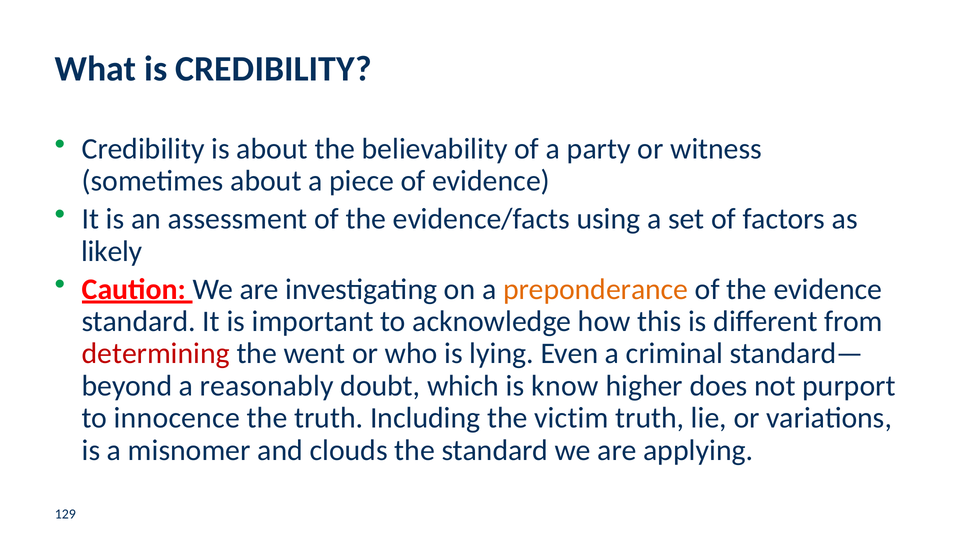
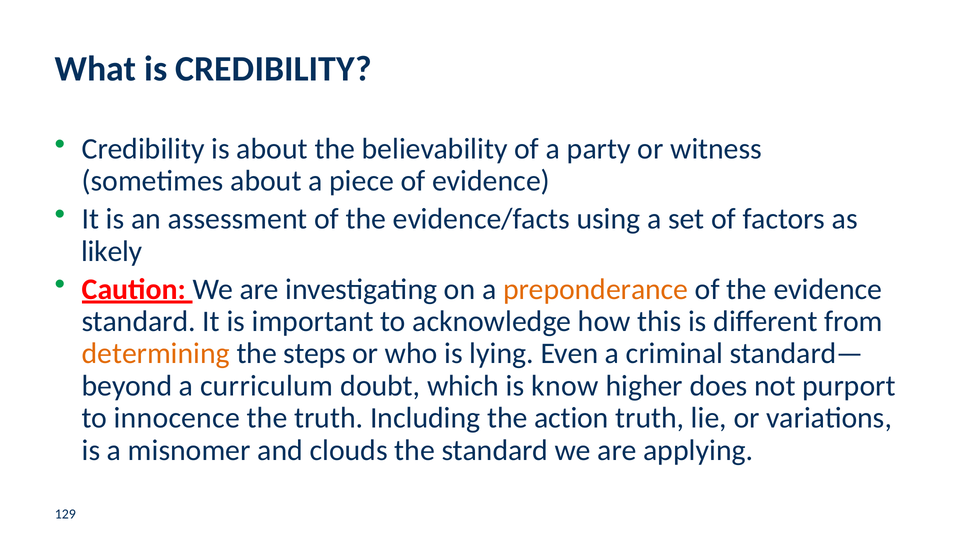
determining colour: red -> orange
went: went -> steps
reasonably: reasonably -> curriculum
victim: victim -> action
